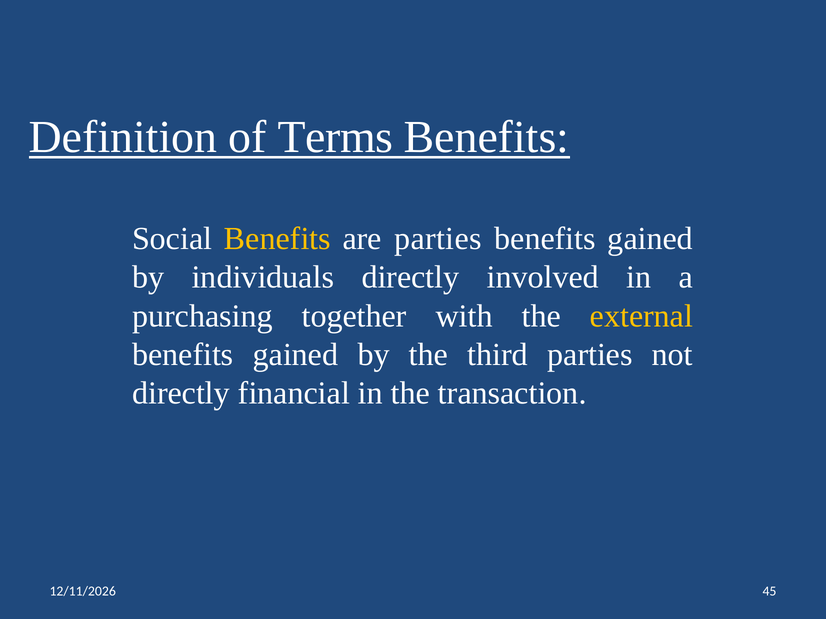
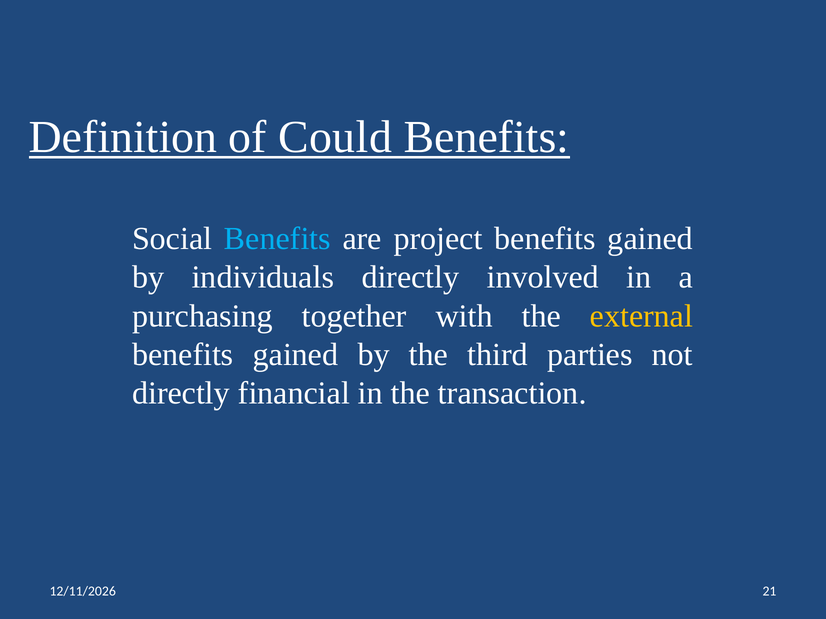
Terms: Terms -> Could
Benefits at (277, 239) colour: yellow -> light blue
are parties: parties -> project
45: 45 -> 21
